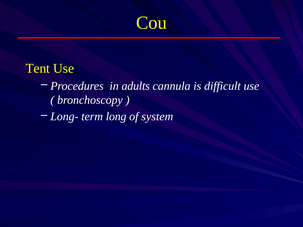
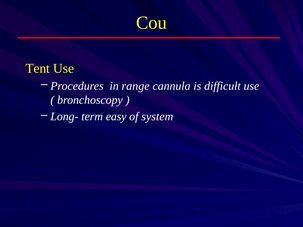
adults: adults -> range
long: long -> easy
